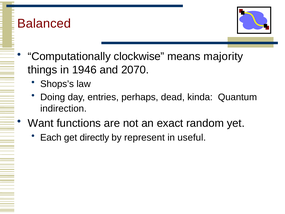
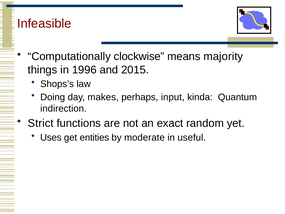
Balanced: Balanced -> Infeasible
1946: 1946 -> 1996
2070: 2070 -> 2015
entries: entries -> makes
dead: dead -> input
Want: Want -> Strict
Each: Each -> Uses
directly: directly -> entities
represent: represent -> moderate
